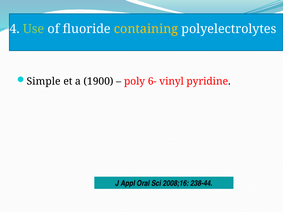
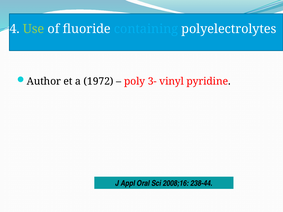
containing colour: yellow -> light blue
Simple: Simple -> Author
1900: 1900 -> 1972
6-: 6- -> 3-
